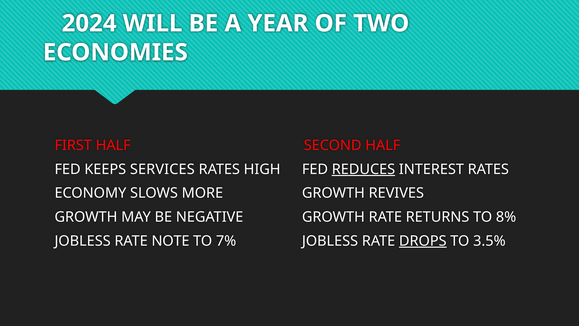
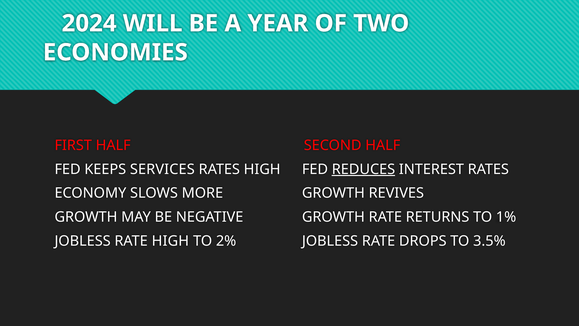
8%: 8% -> 1%
RATE NOTE: NOTE -> HIGH
7%: 7% -> 2%
DROPS underline: present -> none
